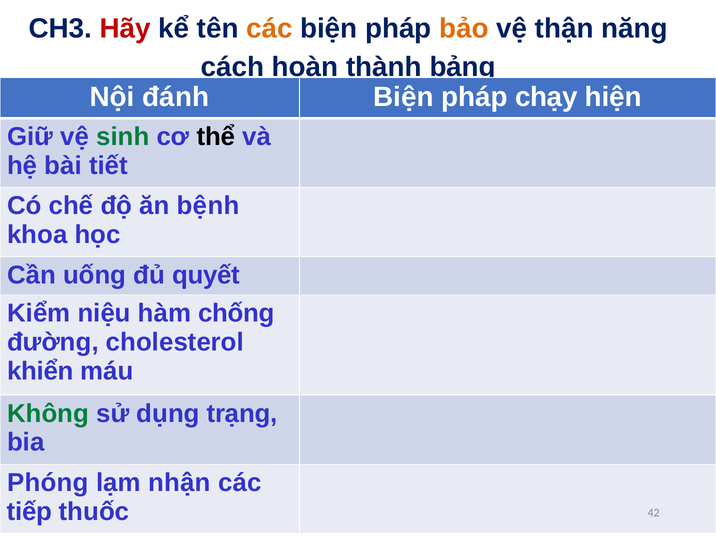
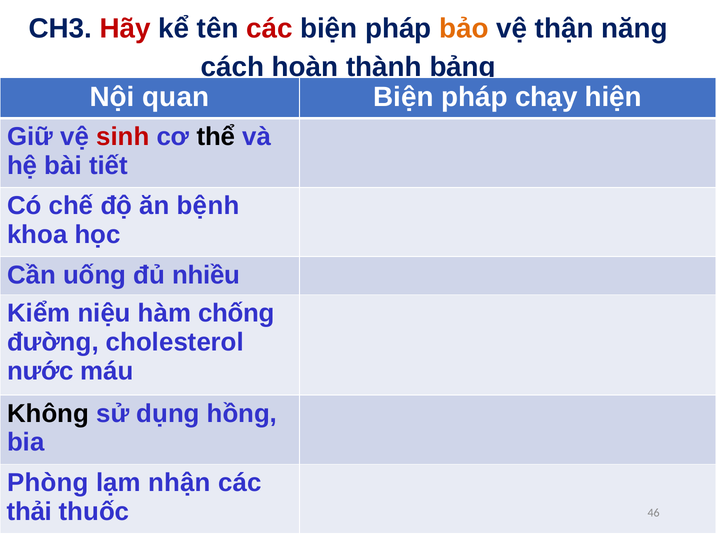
các at (270, 29) colour: orange -> red
đánh: đánh -> quan
sinh colour: green -> red
quyết: quyết -> nhiều
khiển: khiển -> nước
Không colour: green -> black
trạng: trạng -> hồng
Phóng: Phóng -> Phòng
tiếp: tiếp -> thải
42: 42 -> 46
